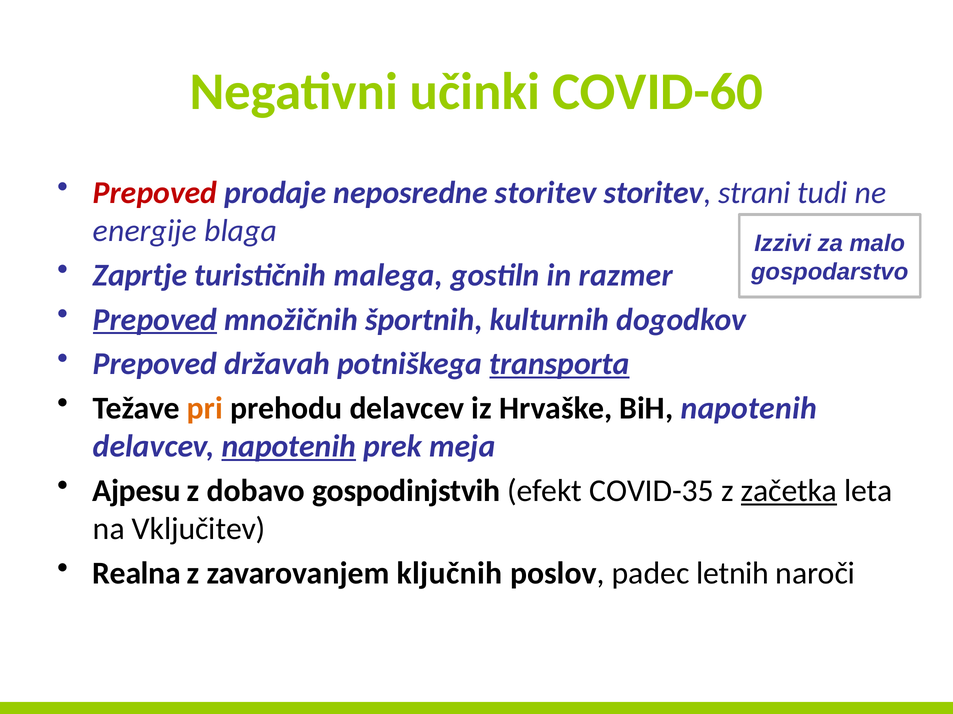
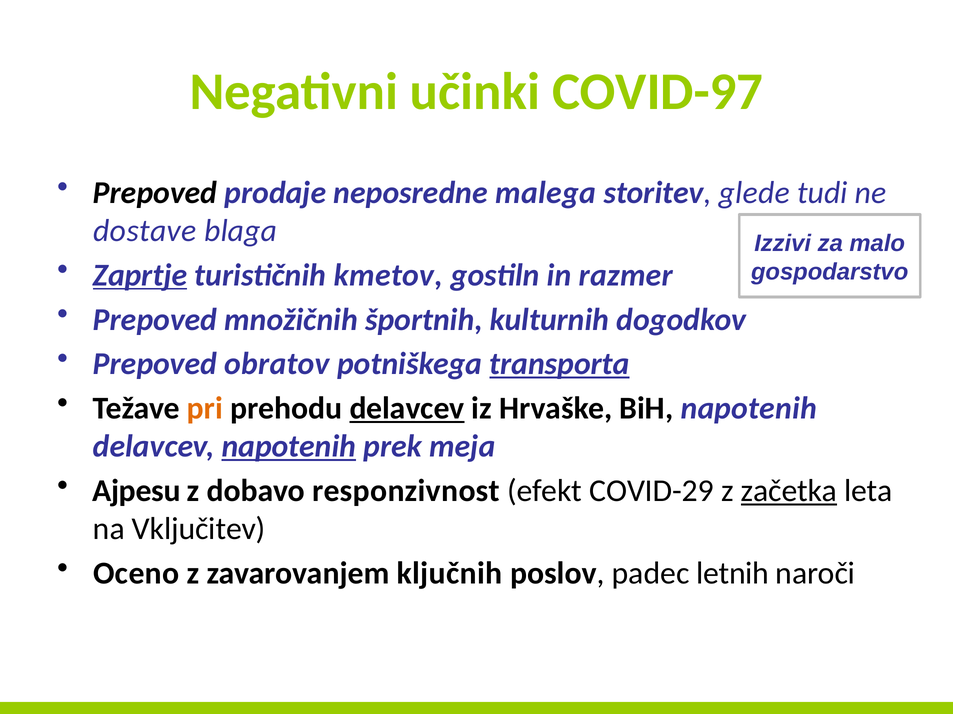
COVID-60: COVID-60 -> COVID-97
Prepoved at (155, 193) colour: red -> black
neposredne storitev: storitev -> malega
strani: strani -> glede
energije: energije -> dostave
Zaprtje underline: none -> present
malega: malega -> kmetov
Prepoved at (155, 320) underline: present -> none
državah: državah -> obratov
delavcev at (407, 409) underline: none -> present
gospodinjstvih: gospodinjstvih -> responzivnost
COVID-35: COVID-35 -> COVID-29
Realna: Realna -> Oceno
